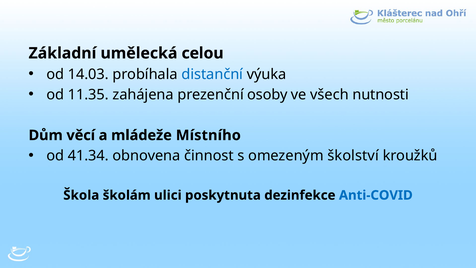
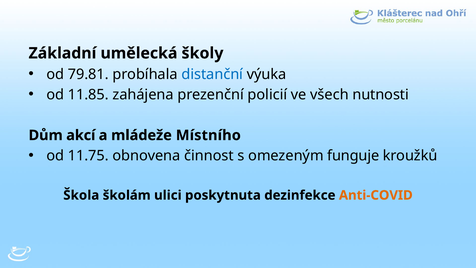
celou: celou -> školy
14.03: 14.03 -> 79.81
11.35: 11.35 -> 11.85
osoby: osoby -> policií
věcí: věcí -> akcí
41.34: 41.34 -> 11.75
školství: školství -> funguje
Anti-COVID colour: blue -> orange
